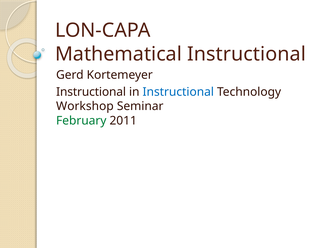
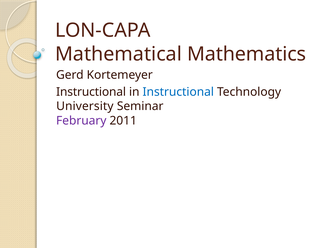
Mathematical Instructional: Instructional -> Mathematics
Workshop: Workshop -> University
February colour: green -> purple
